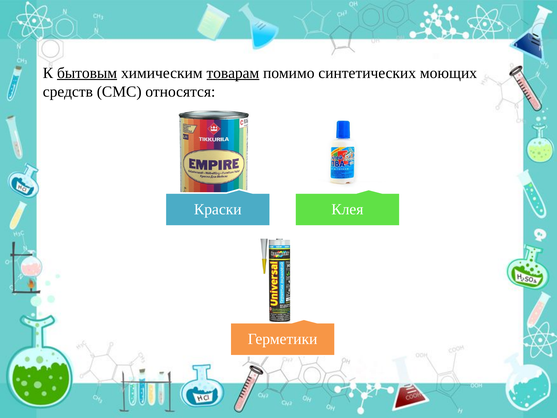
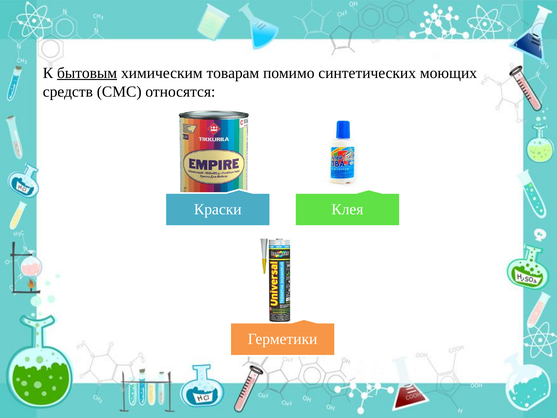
товарам underline: present -> none
